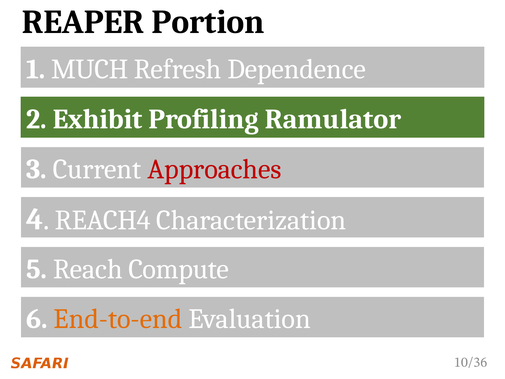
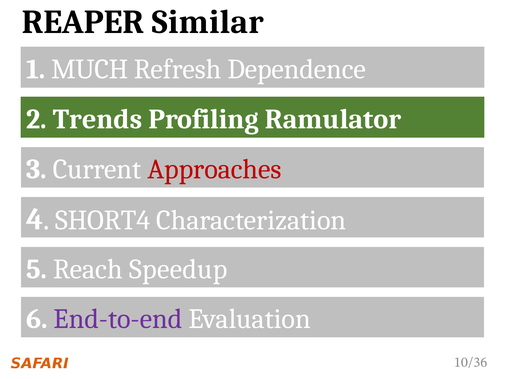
Portion: Portion -> Similar
Exhibit: Exhibit -> Trends
REACH4: REACH4 -> SHORT4
Compute: Compute -> Speedup
End-to-end colour: orange -> purple
